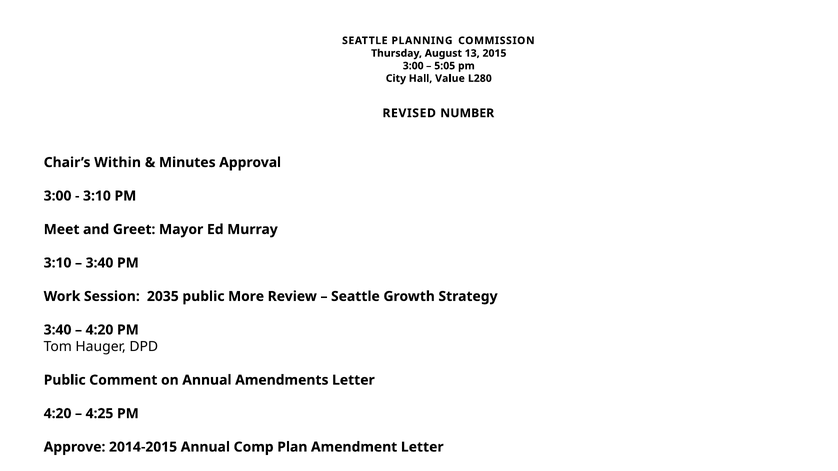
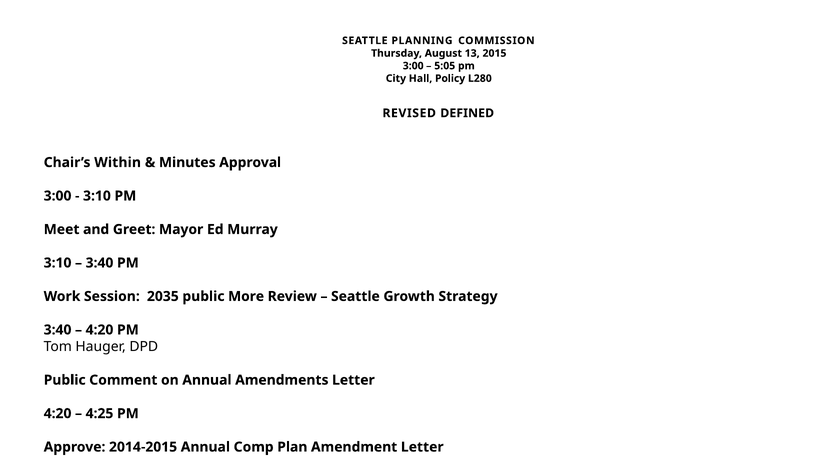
Value: Value -> Policy
NUMBER: NUMBER -> DEFINED
